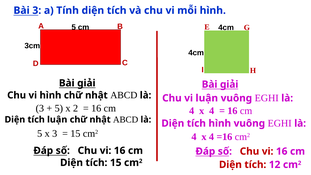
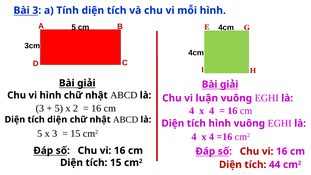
tích luận: luận -> diện
12: 12 -> 44
